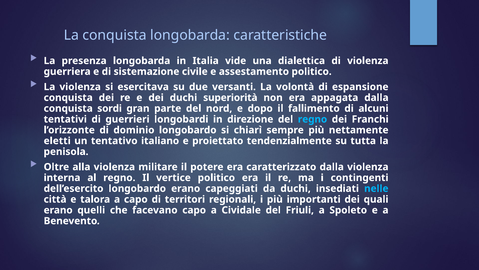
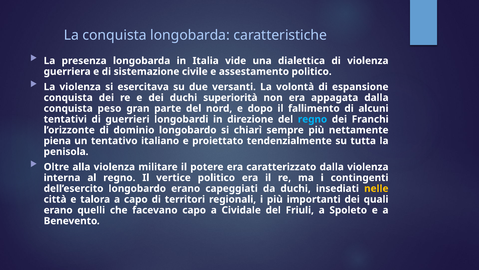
sordi: sordi -> peso
eletti: eletti -> piena
nelle colour: light blue -> yellow
